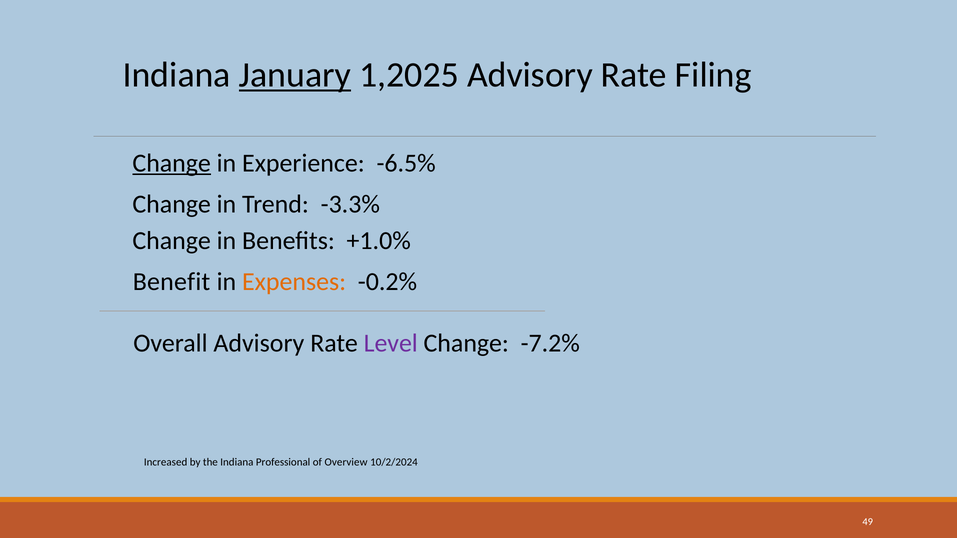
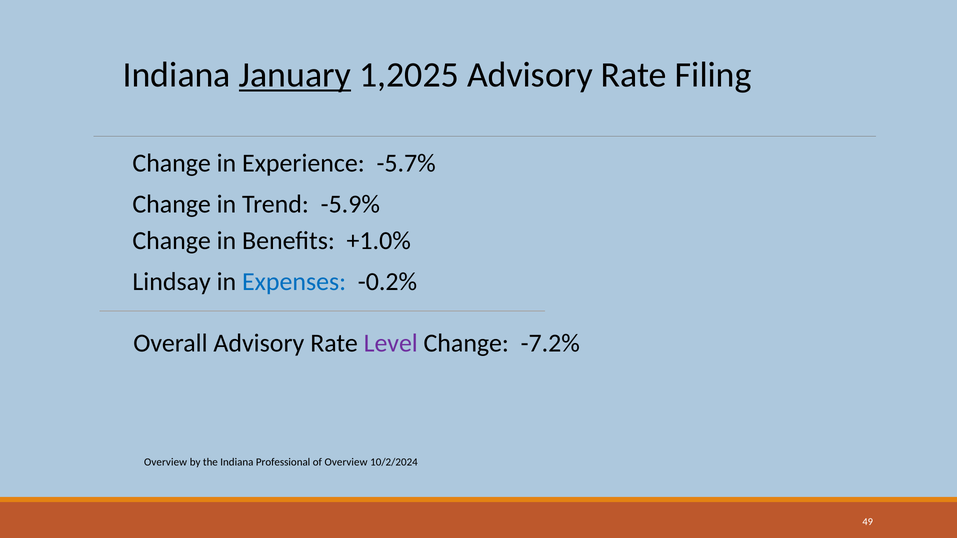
Change at (172, 163) underline: present -> none
-6.5%: -6.5% -> -5.7%
-3.3%: -3.3% -> -5.9%
Benefit: Benefit -> Lindsay
Expenses colour: orange -> blue
Increased at (166, 462): Increased -> Overview
